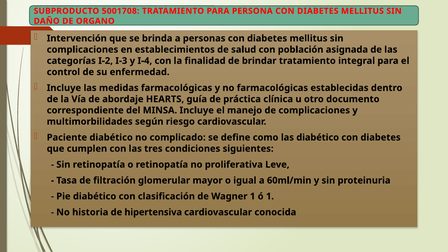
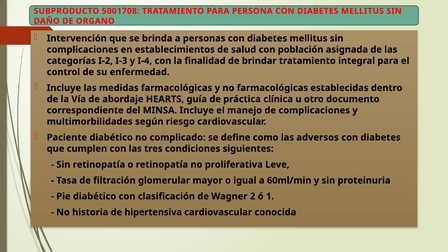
las diabético: diabético -> adversos
Wagner 1: 1 -> 2
